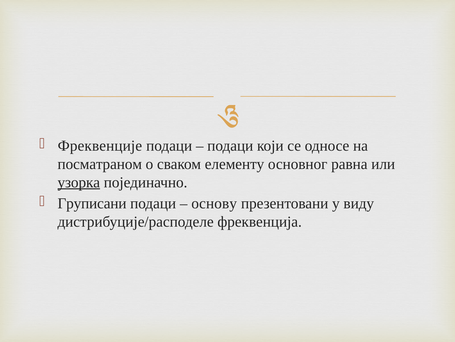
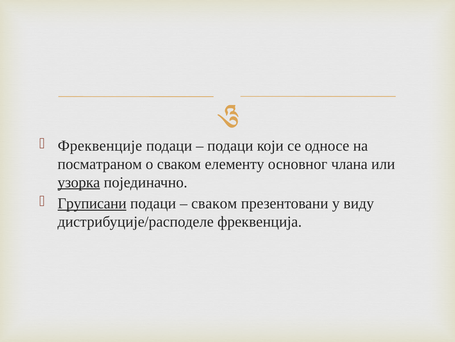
равна: равна -> члана
Груписани underline: none -> present
основу at (214, 203): основу -> сваком
